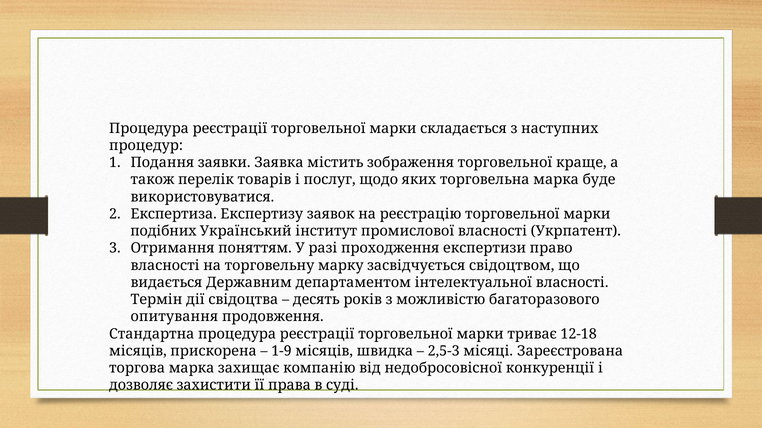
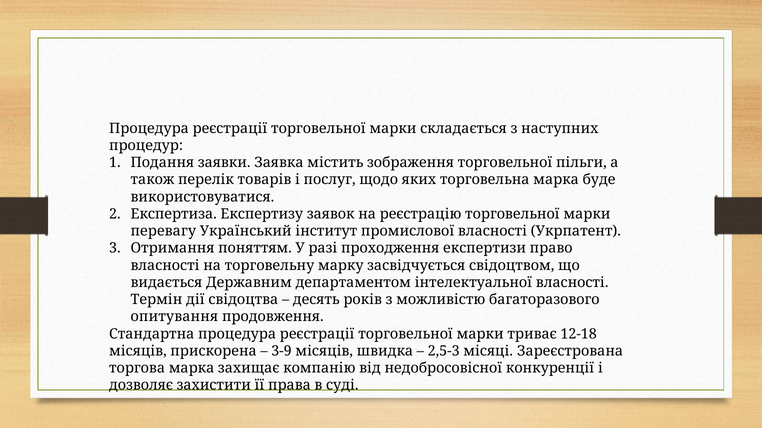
краще: краще -> пільги
подібних: подібних -> перевагу
1-9: 1-9 -> 3-9
